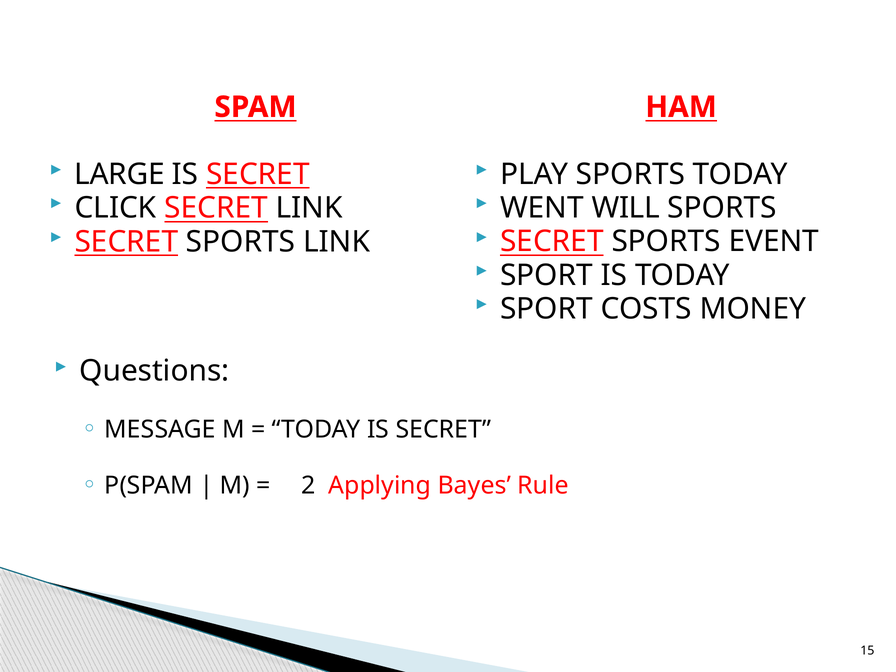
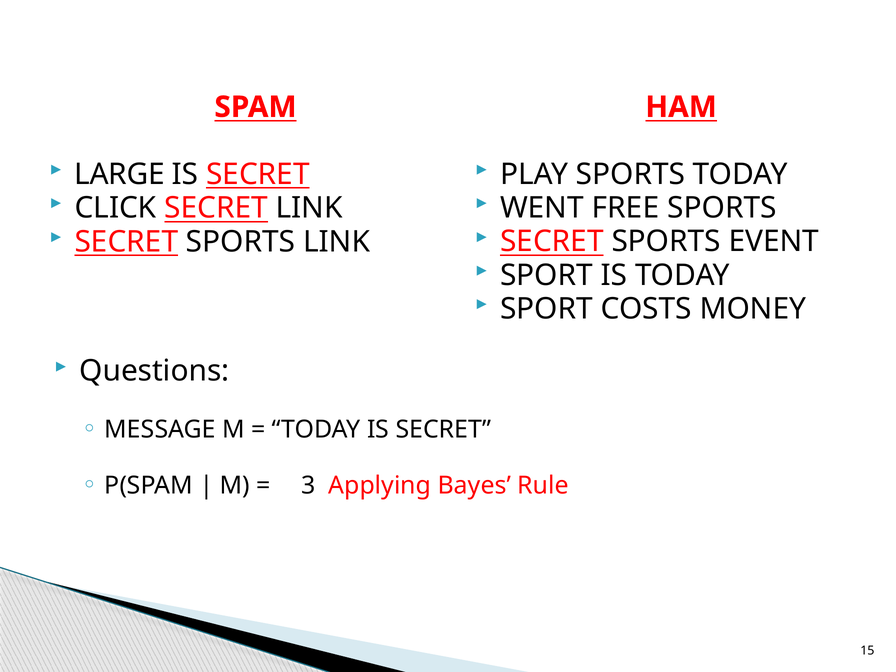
WILL: WILL -> FREE
2: 2 -> 3
